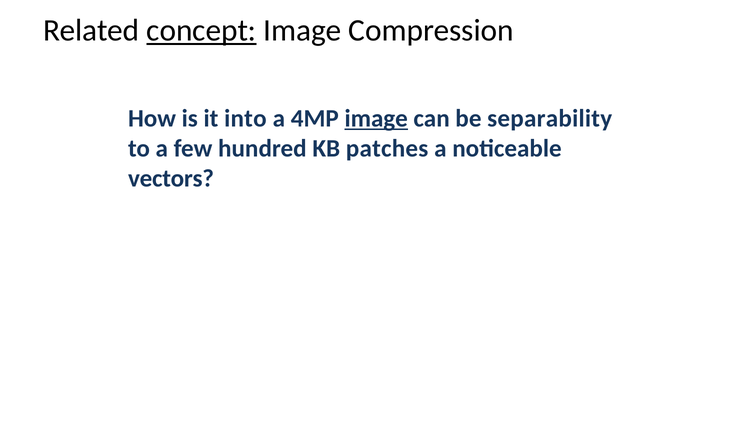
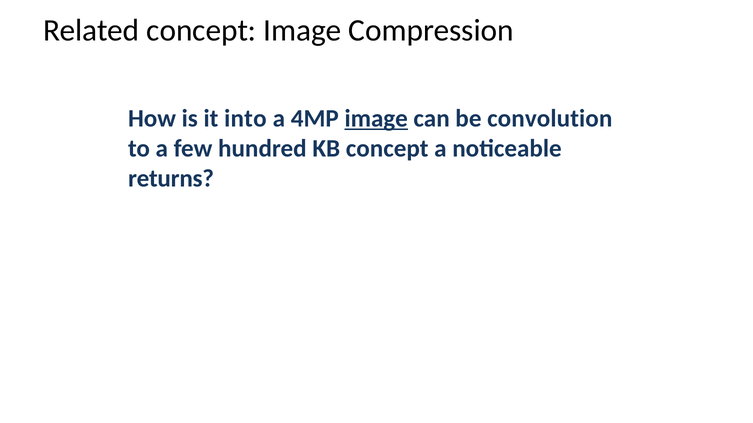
concept at (201, 30) underline: present -> none
separability: separability -> convolution
KB patches: patches -> concept
vectors: vectors -> returns
